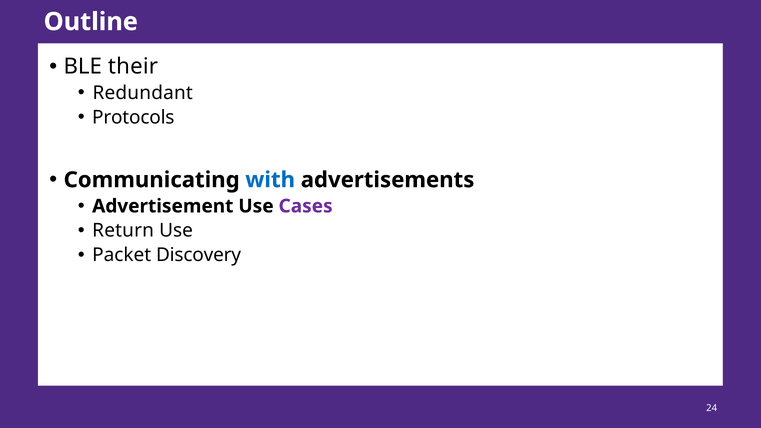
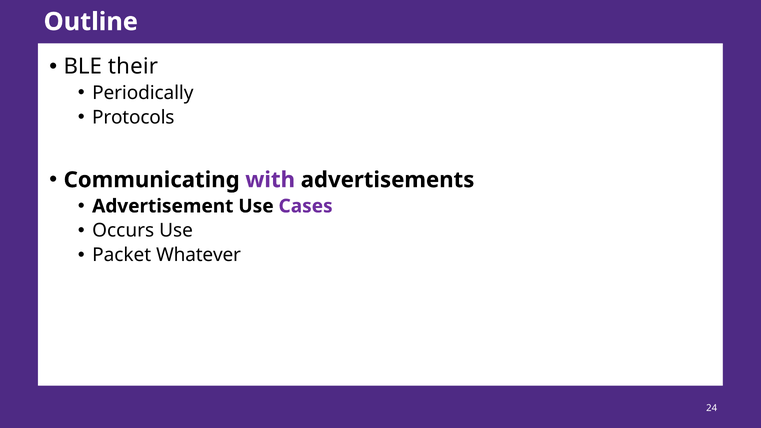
Redundant: Redundant -> Periodically
with colour: blue -> purple
Return: Return -> Occurs
Discovery: Discovery -> Whatever
